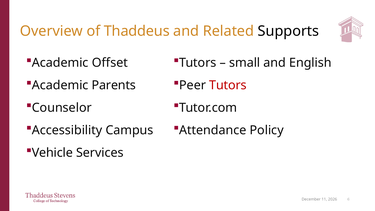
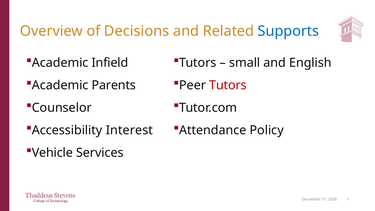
Thaddeus: Thaddeus -> Decisions
Supports colour: black -> blue
Offset: Offset -> Infield
Campus: Campus -> Interest
